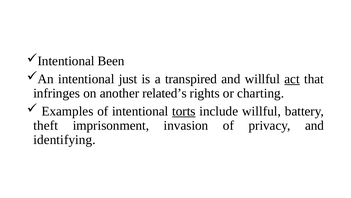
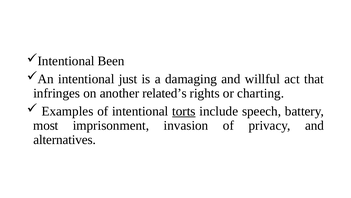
transpired: transpired -> damaging
act underline: present -> none
include willful: willful -> speech
theft: theft -> most
identifying: identifying -> alternatives
